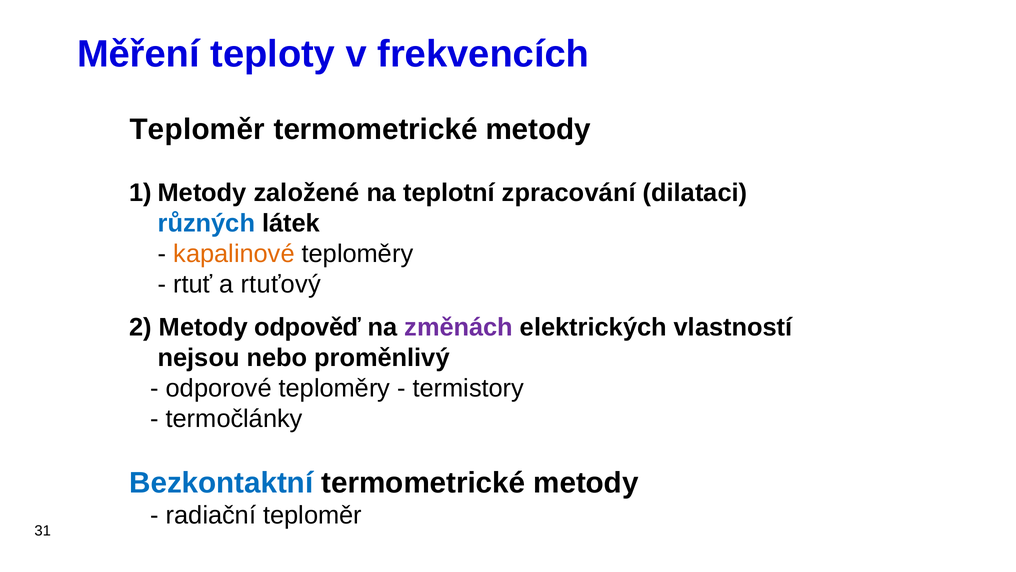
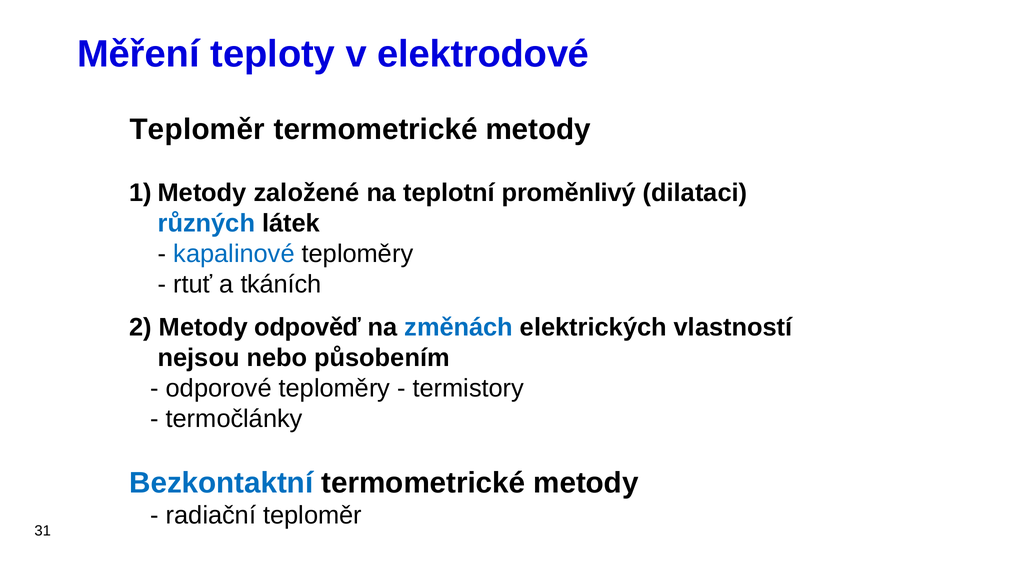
frekvencích: frekvencích -> elektrodové
zpracování: zpracování -> proměnlivý
kapalinové colour: orange -> blue
rtuťový: rtuťový -> tkáních
změnách colour: purple -> blue
proměnlivý: proměnlivý -> působením
